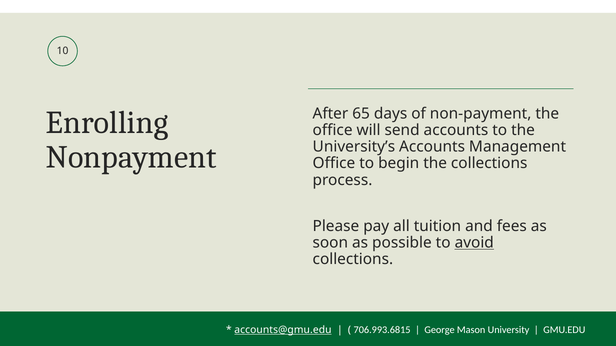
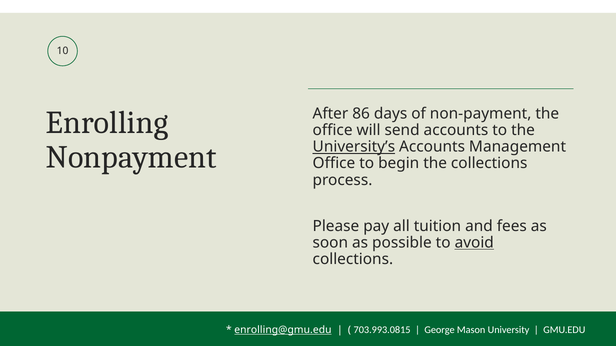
65: 65 -> 86
University’s underline: none -> present
accounts@gmu.edu: accounts@gmu.edu -> enrolling@gmu.edu
706.993.6815: 706.993.6815 -> 703.993.0815
